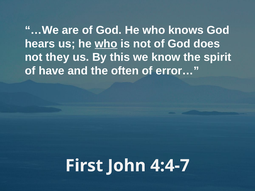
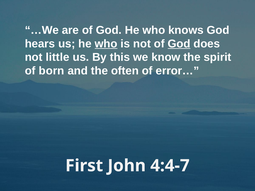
God at (179, 44) underline: none -> present
they: they -> little
have: have -> born
